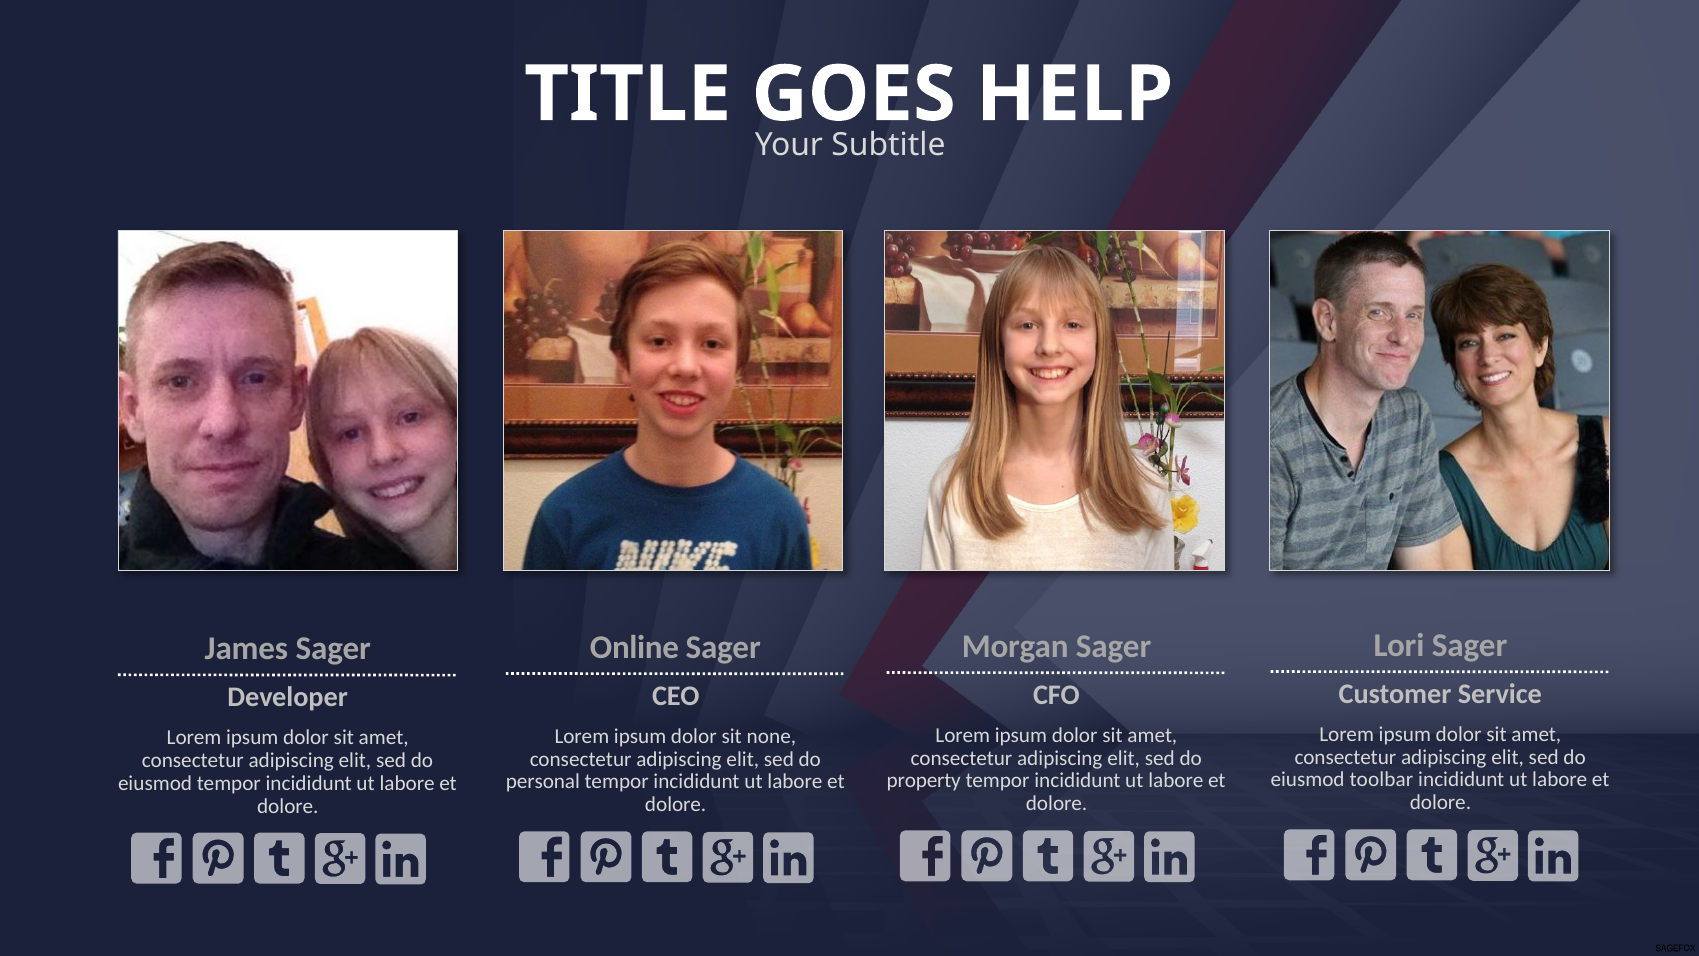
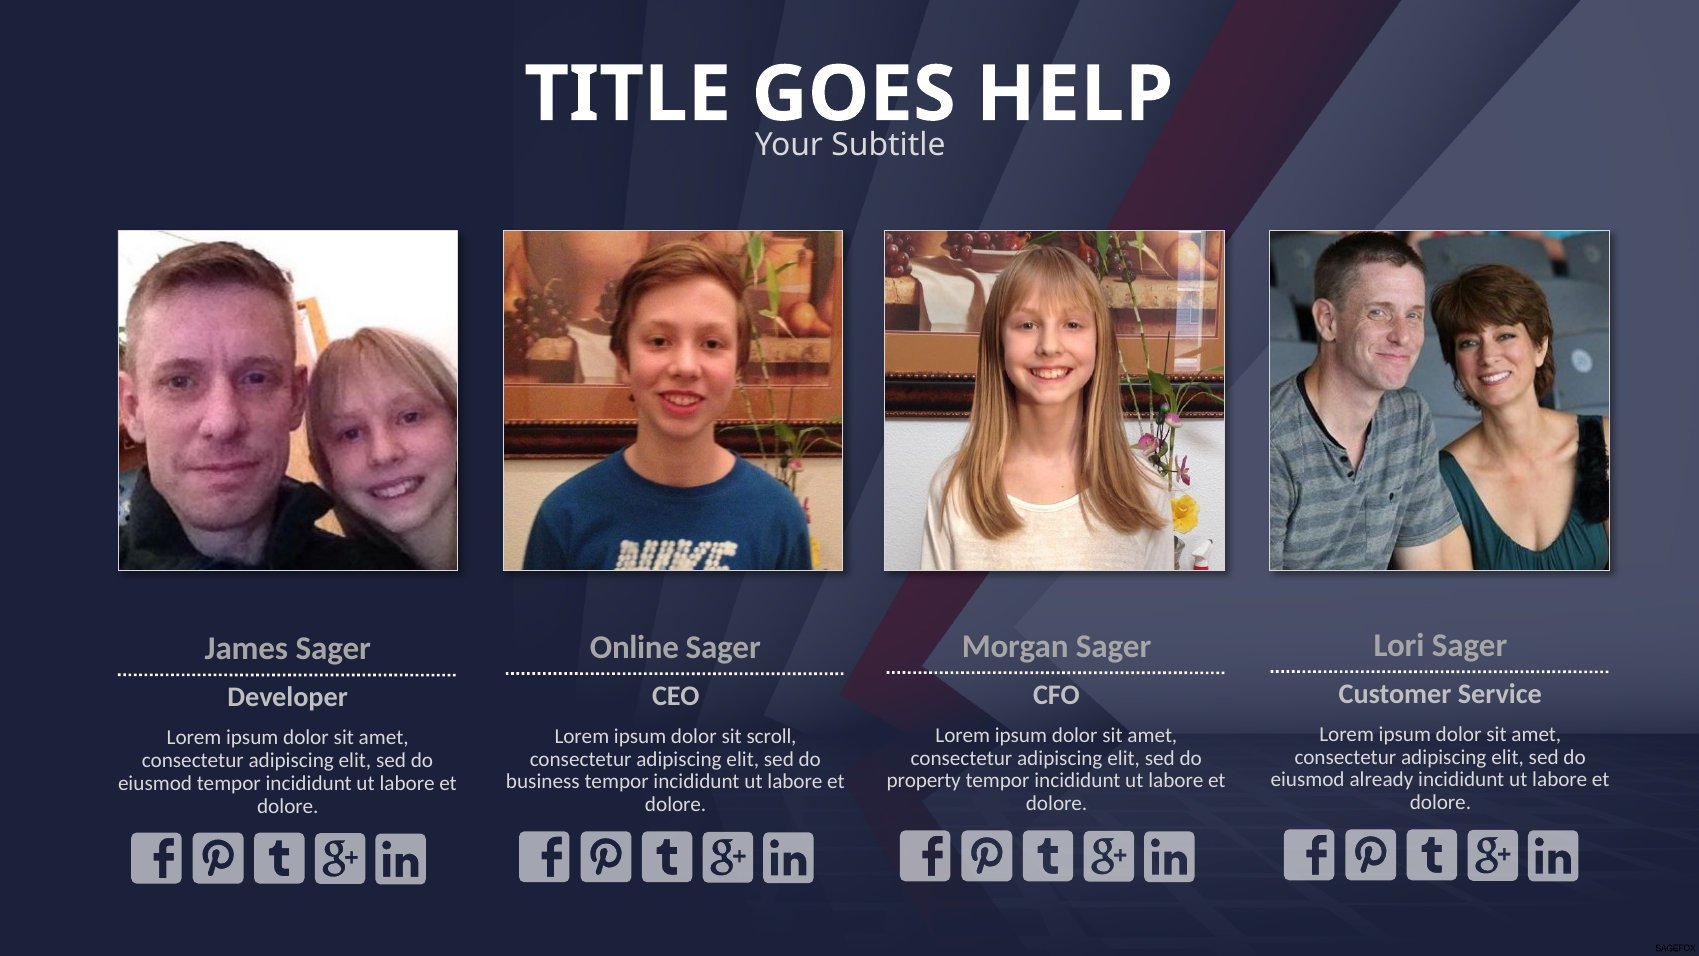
none: none -> scroll
toolbar: toolbar -> already
personal: personal -> business
